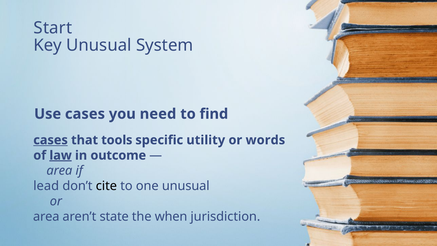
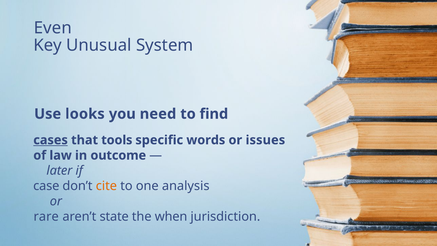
Start: Start -> Even
Use cases: cases -> looks
utility: utility -> words
words: words -> issues
law underline: present -> none
area at (59, 171): area -> later
lead: lead -> case
cite colour: black -> orange
one unusual: unusual -> analysis
area at (46, 217): area -> rare
